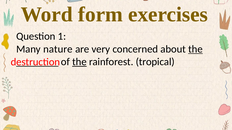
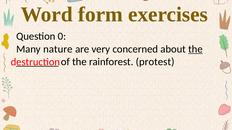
1: 1 -> 0
the at (79, 62) underline: present -> none
tropical: tropical -> protest
